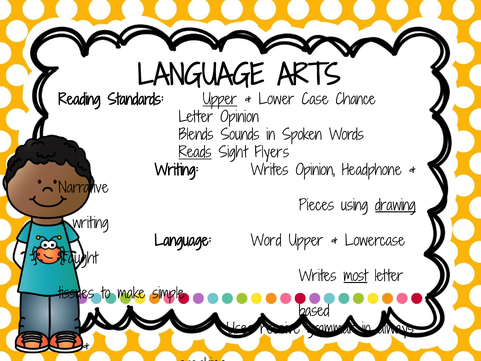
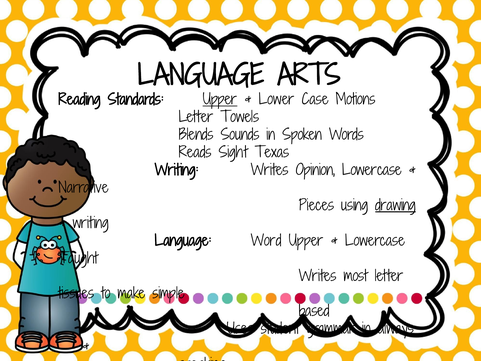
Chance: Chance -> Motions
Letter Opinion: Opinion -> Towels
Reads underline: present -> none
Flyers: Flyers -> Texas
Opinion Headphone: Headphone -> Lowercase
most underline: present -> none
receive: receive -> student
